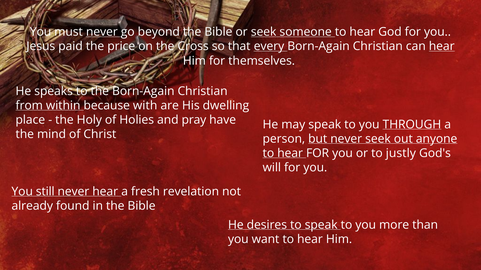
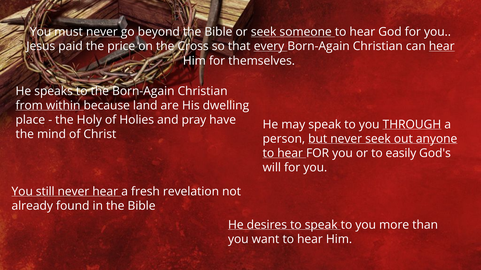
with: with -> land
justly: justly -> easily
